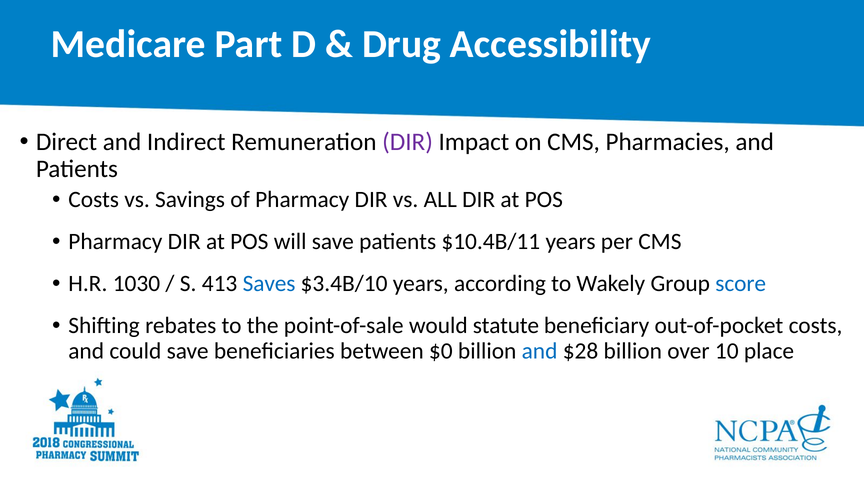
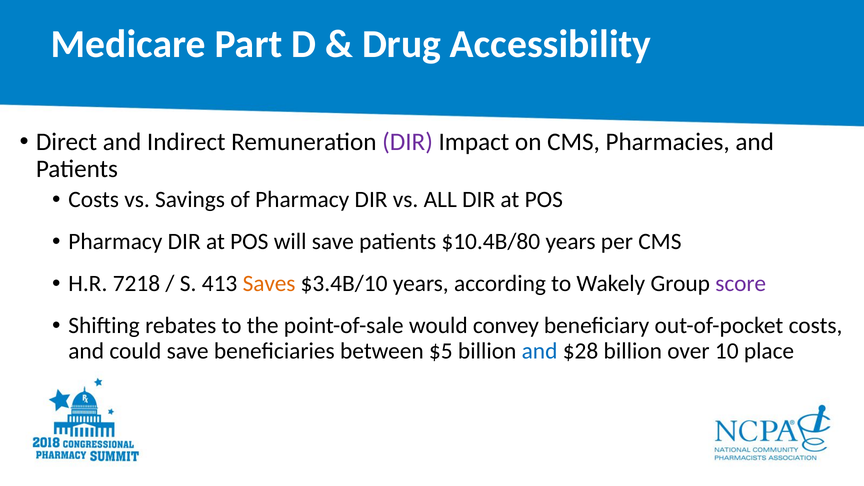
$10.4B/11: $10.4B/11 -> $10.4B/80
1030: 1030 -> 7218
Saves colour: blue -> orange
score colour: blue -> purple
statute: statute -> convey
$0: $0 -> $5
